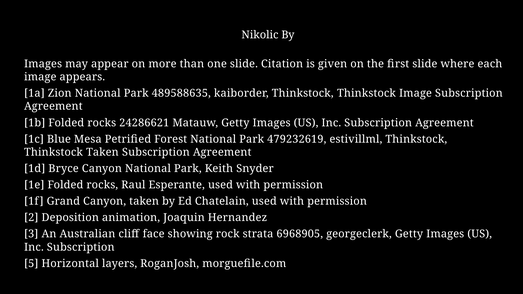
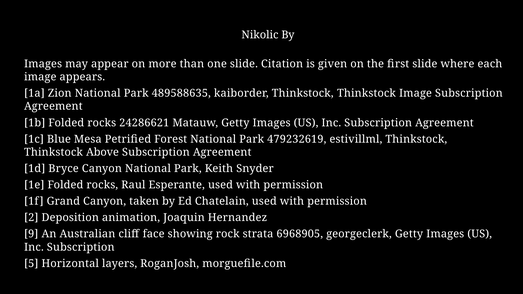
Thinkstock Taken: Taken -> Above
3: 3 -> 9
